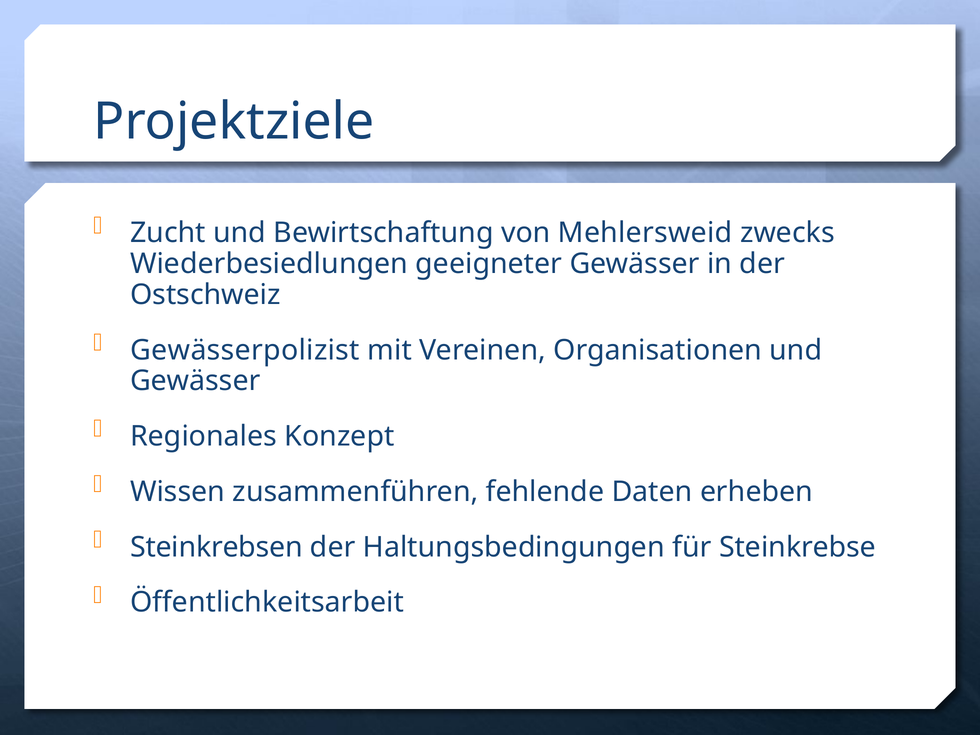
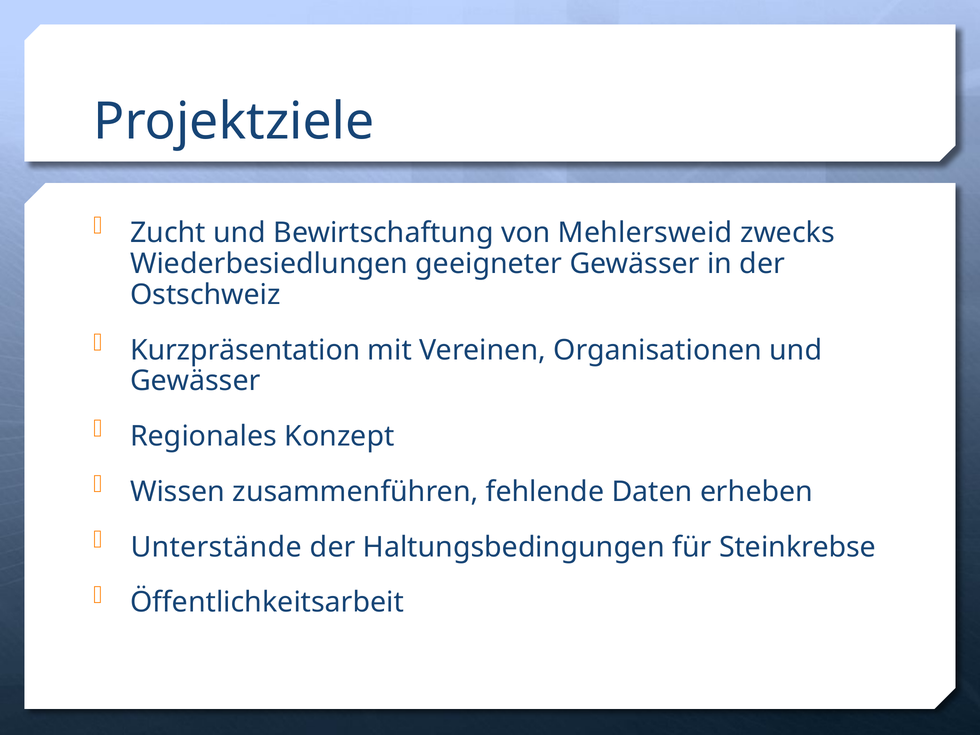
Gewässerpolizist: Gewässerpolizist -> Kurzpräsentation
Steinkrebsen: Steinkrebsen -> Unterstände
